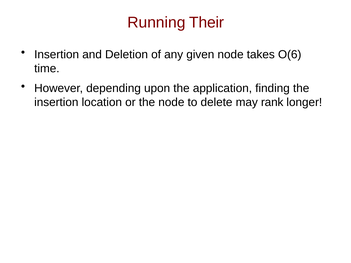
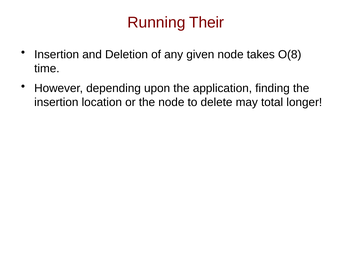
O(6: O(6 -> O(8
rank: rank -> total
